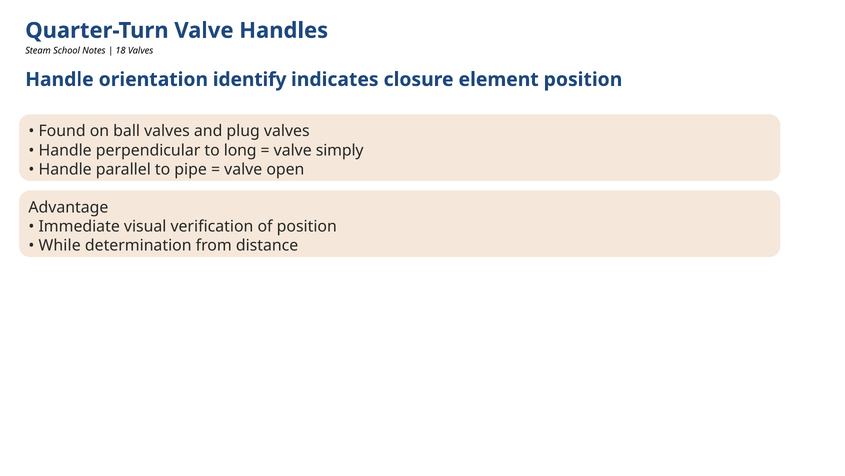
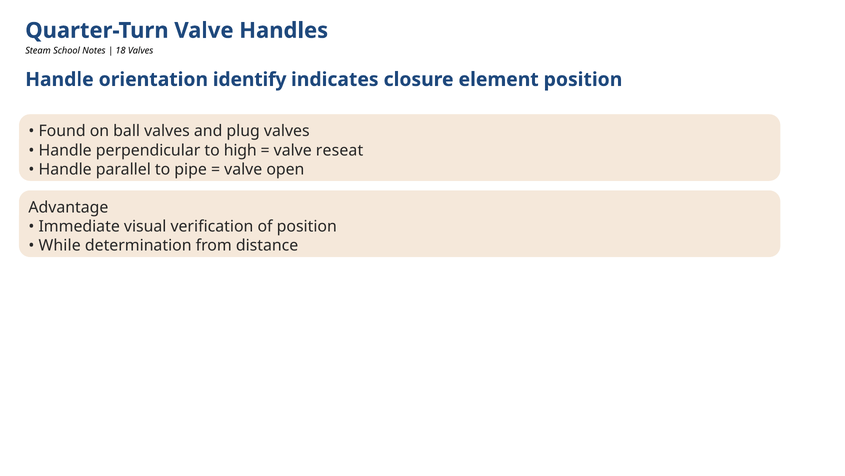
long: long -> high
simply: simply -> reseat
